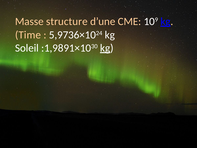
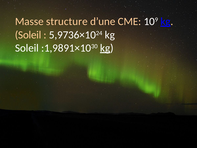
Time at (28, 35): Time -> Soleil
